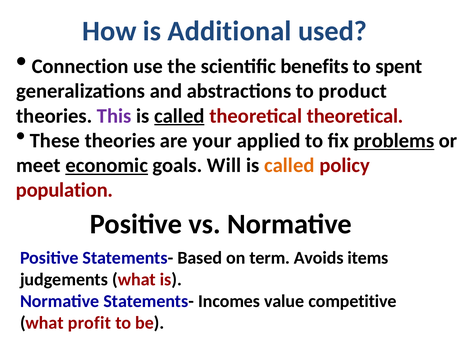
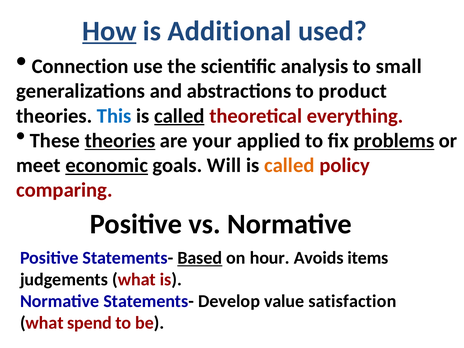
How underline: none -> present
benefits: benefits -> analysis
spent: spent -> small
This colour: purple -> blue
theoretical theoretical: theoretical -> everything
theories at (120, 141) underline: none -> present
population: population -> comparing
Based underline: none -> present
term: term -> hour
Incomes: Incomes -> Develop
competitive: competitive -> satisfaction
profit: profit -> spend
